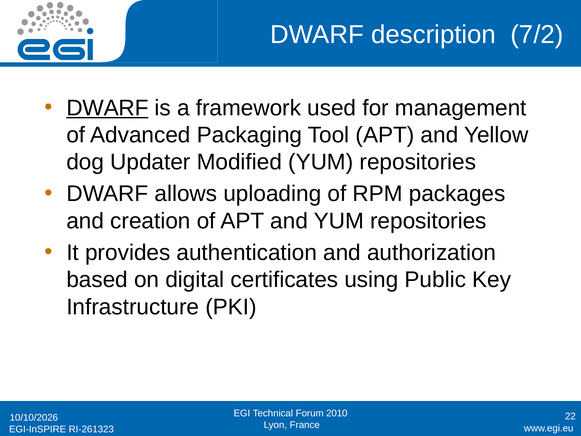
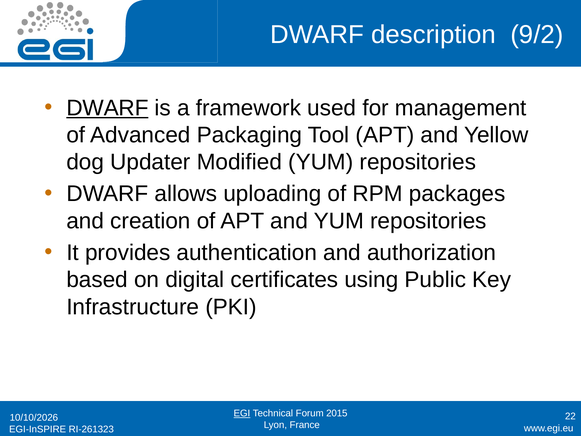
7/2: 7/2 -> 9/2
EGI underline: none -> present
2010: 2010 -> 2015
